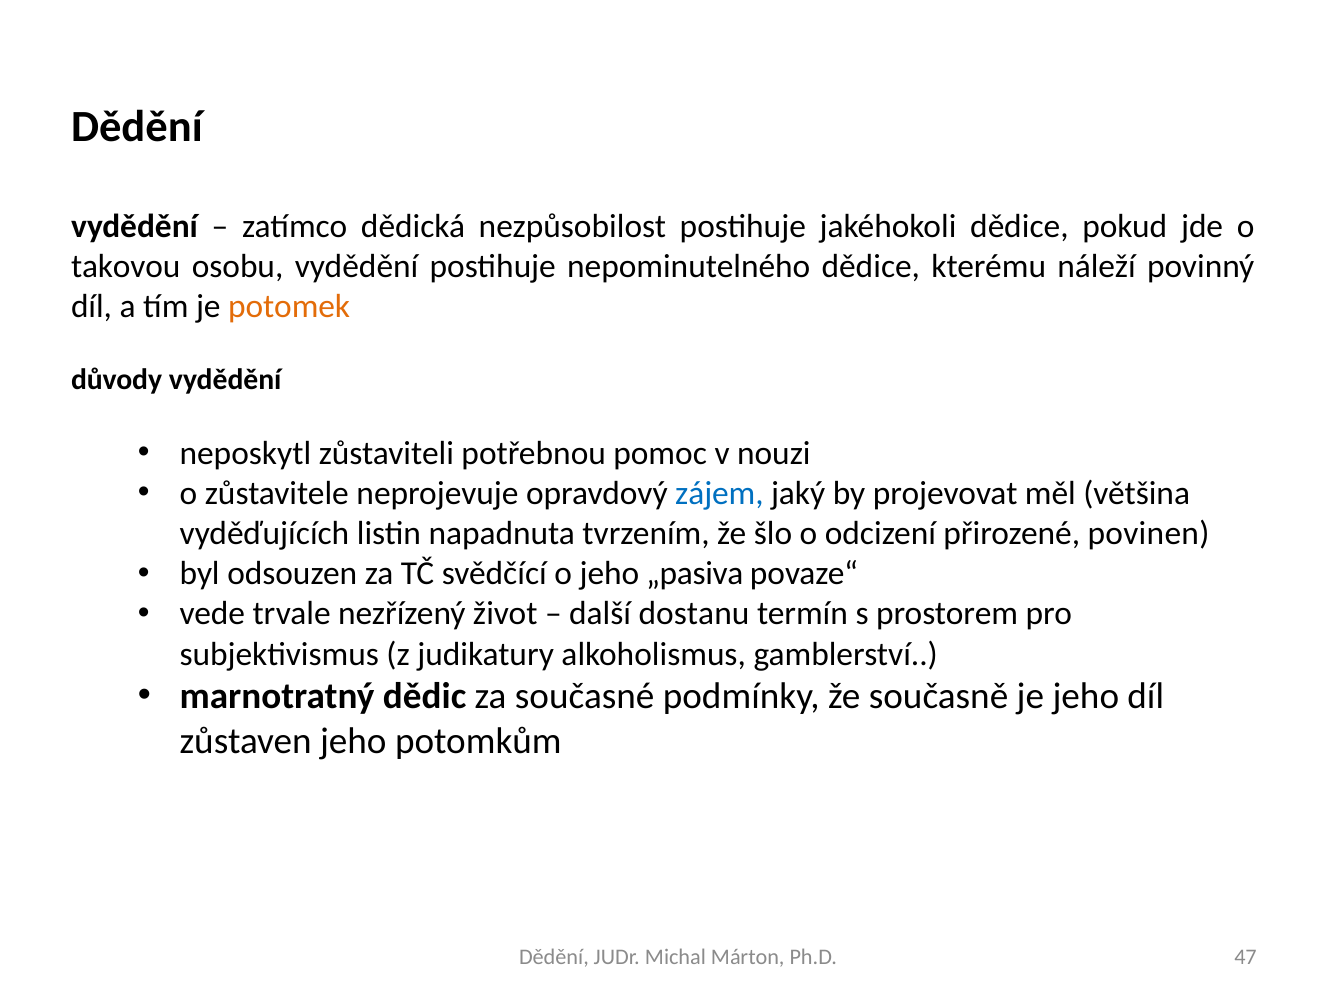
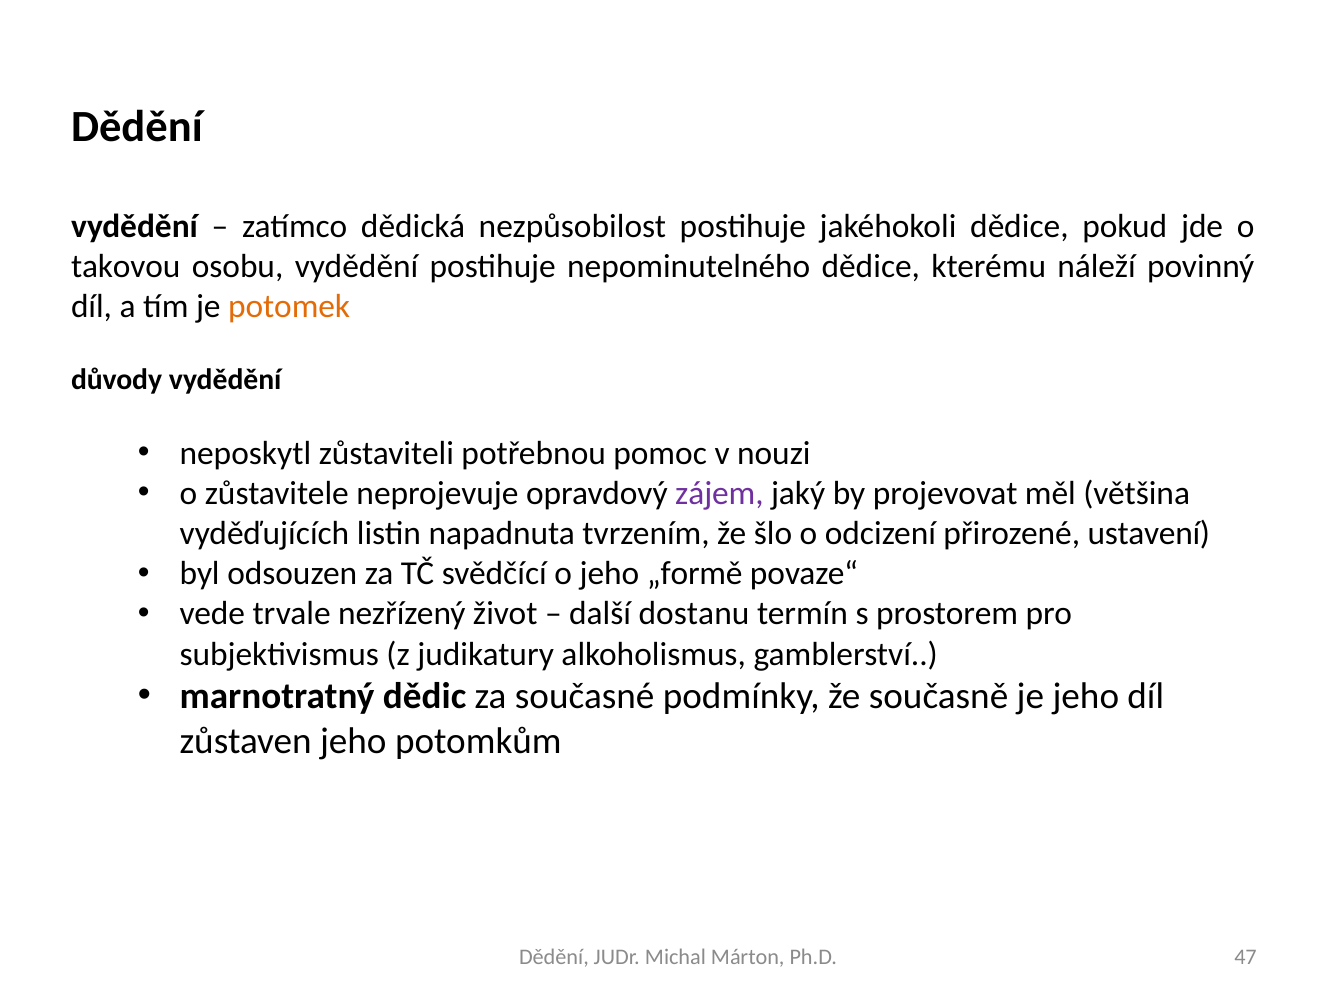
zájem colour: blue -> purple
povinen: povinen -> ustavení
„pasiva: „pasiva -> „formě
